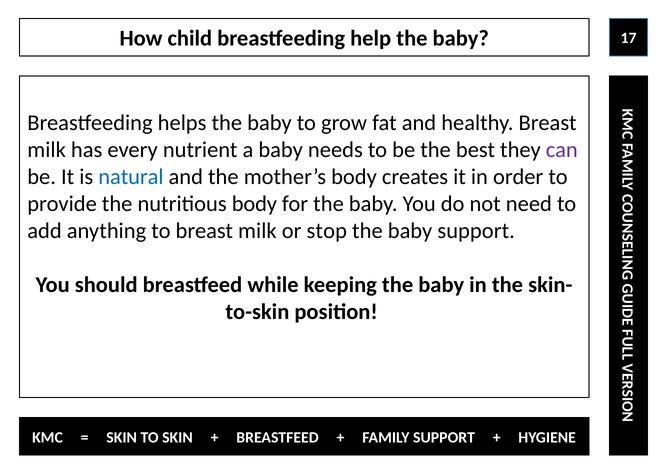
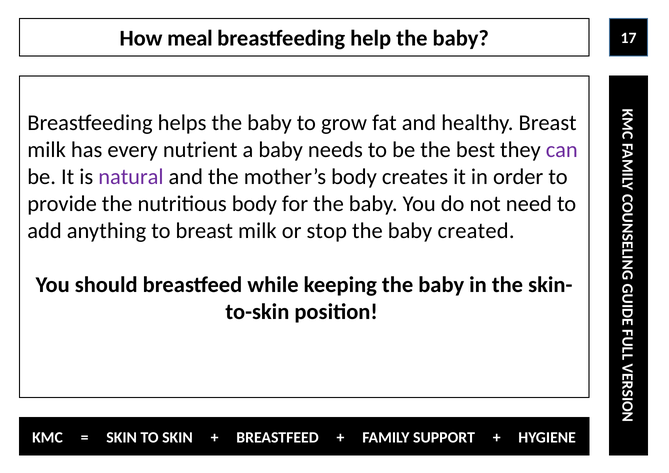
child: child -> meal
natural colour: blue -> purple
baby support: support -> created
